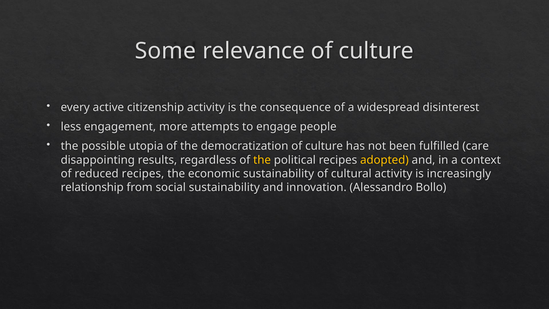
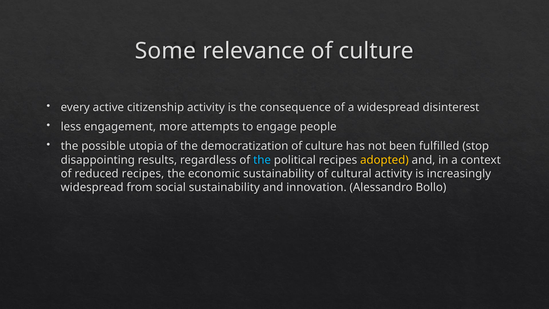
care: care -> stop
the at (262, 160) colour: yellow -> light blue
relationship at (92, 187): relationship -> widespread
